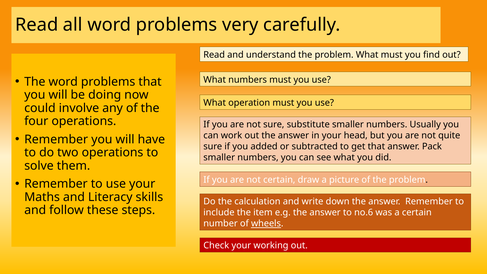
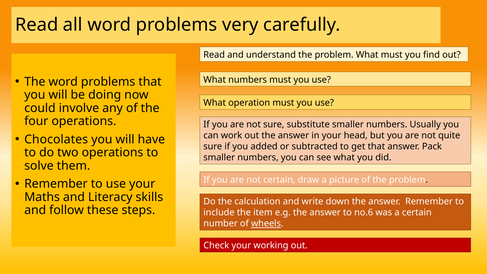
Remember at (56, 139): Remember -> Chocolates
